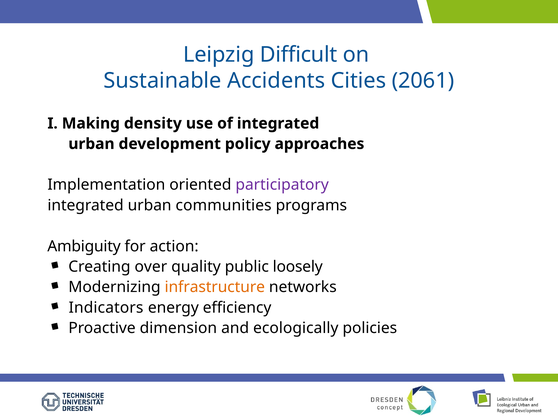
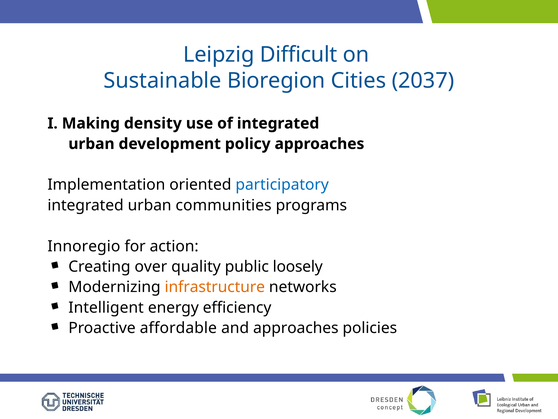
Accidents: Accidents -> Bioregion
2061: 2061 -> 2037
participatory colour: purple -> blue
Ambiguity: Ambiguity -> Innoregio
Indicators: Indicators -> Intelligent
dimension: dimension -> affordable
and ecologically: ecologically -> approaches
